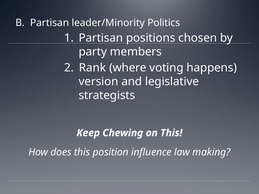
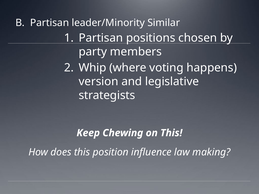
Politics: Politics -> Similar
Rank: Rank -> Whip
